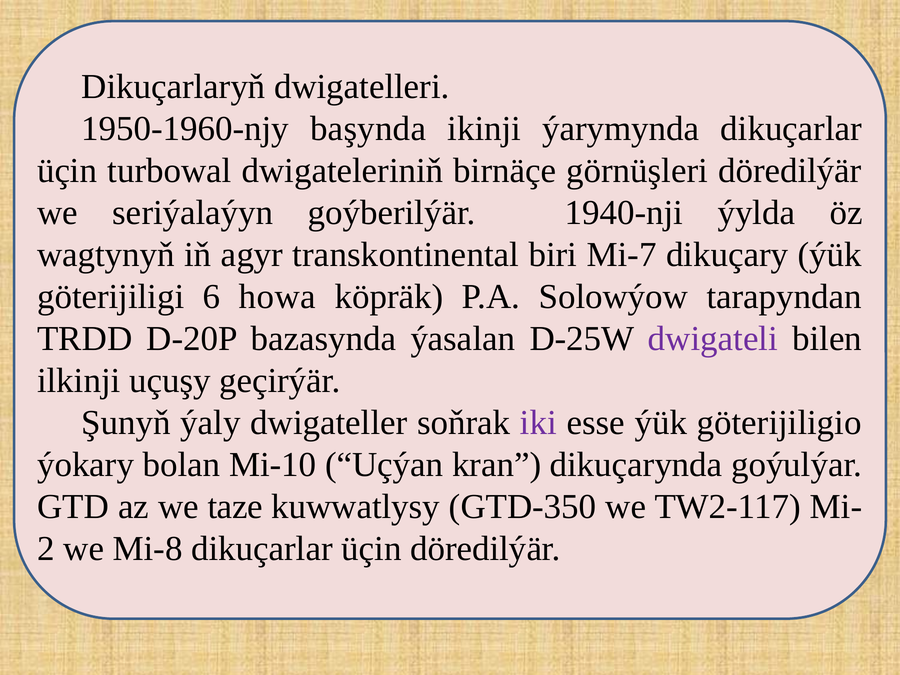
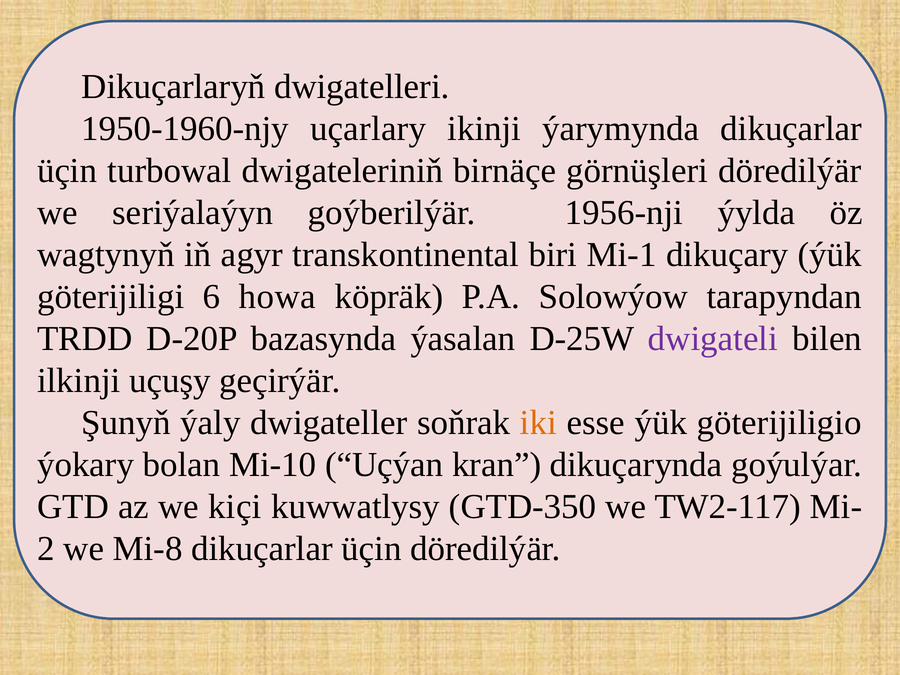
başynda: başynda -> uçarlary
1940-nji: 1940-nji -> 1956-nji
Mi-7: Mi-7 -> Mi-1
iki colour: purple -> orange
taze: taze -> kiçi
